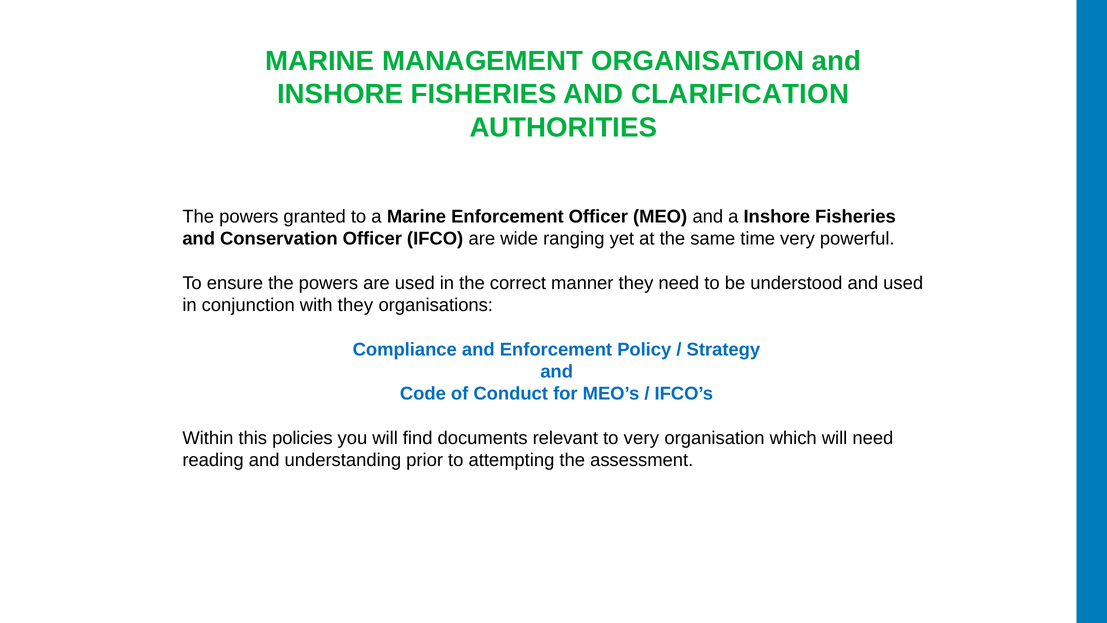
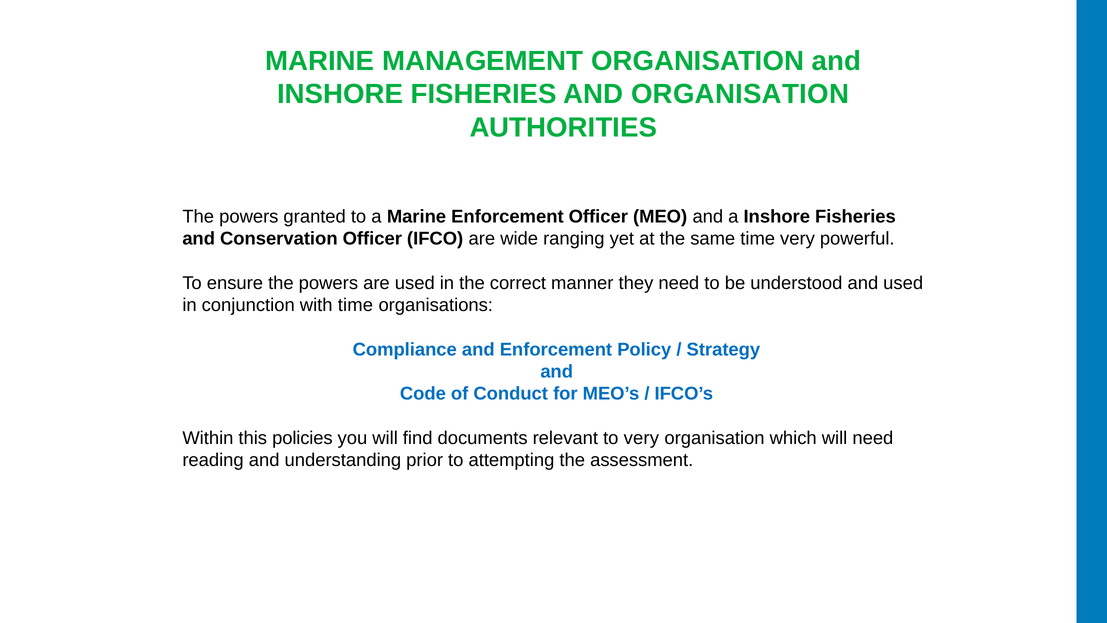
AND CLARIFICATION: CLARIFICATION -> ORGANISATION
with they: they -> time
